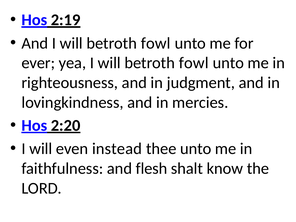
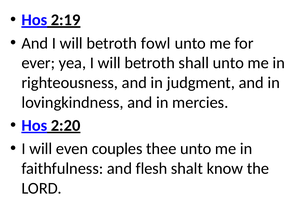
fowl at (194, 63): fowl -> shall
instead: instead -> couples
